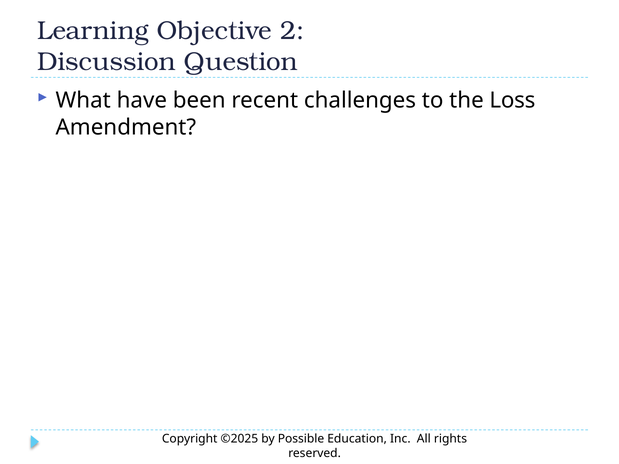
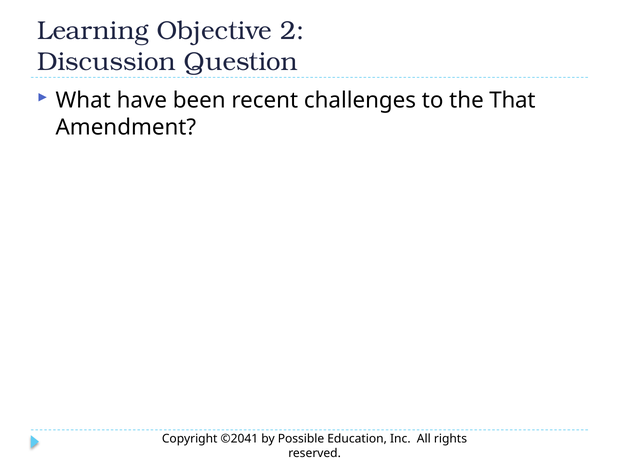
Loss: Loss -> That
©2025: ©2025 -> ©2041
